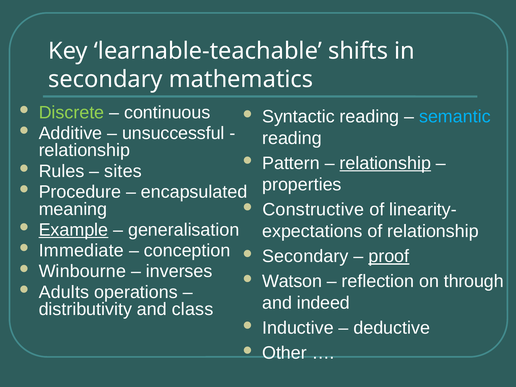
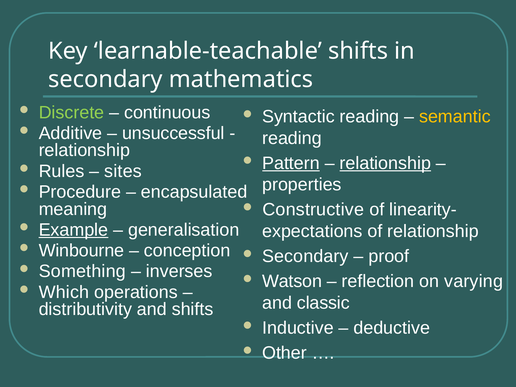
semantic colour: light blue -> yellow
Pattern underline: none -> present
Immediate: Immediate -> Winbourne
proof underline: present -> none
Winbourne: Winbourne -> Something
through: through -> varying
Adults: Adults -> Which
indeed: indeed -> classic
and class: class -> shifts
